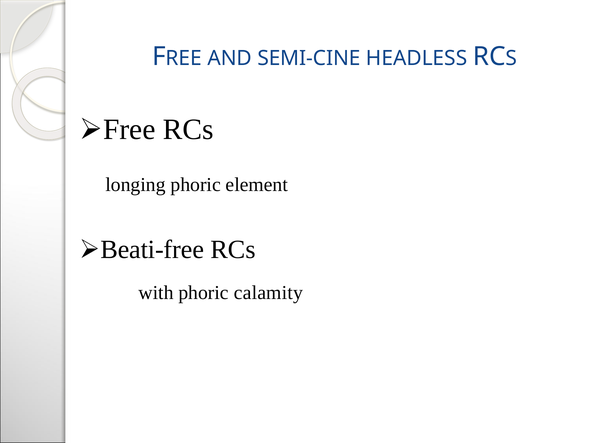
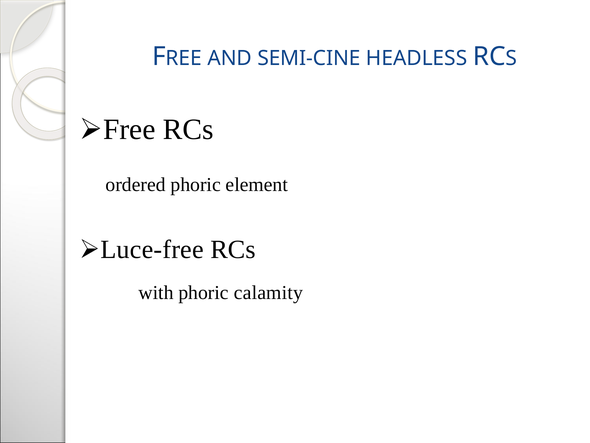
longing: longing -> ordered
Beati-free: Beati-free -> Luce-free
